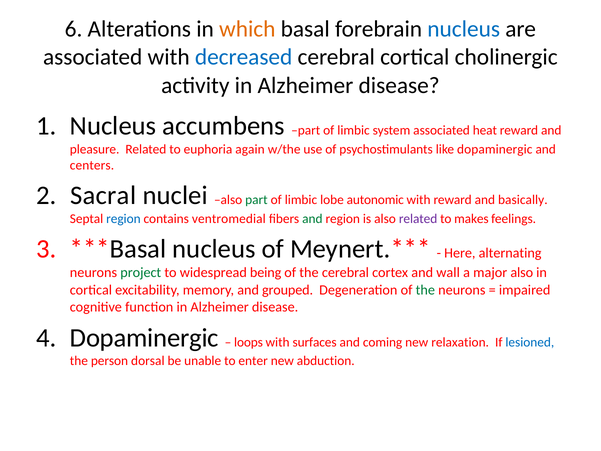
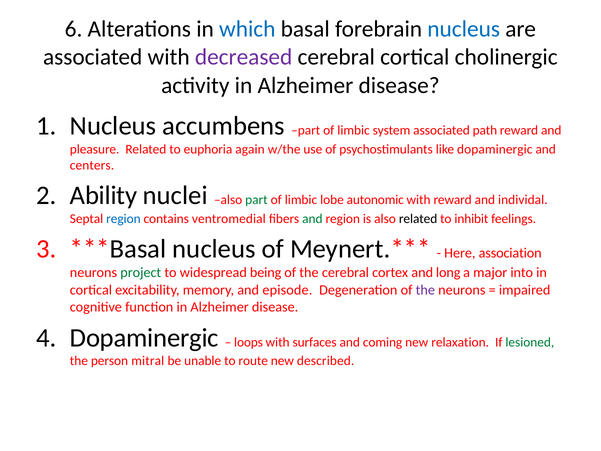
which colour: orange -> blue
decreased colour: blue -> purple
heat: heat -> path
Sacral: Sacral -> Ability
basically: basically -> individal
related at (418, 219) colour: purple -> black
makes: makes -> inhibit
alternating: alternating -> association
wall: wall -> long
major also: also -> into
grouped: grouped -> episode
the at (425, 290) colour: green -> purple
lesioned colour: blue -> green
dorsal: dorsal -> mitral
enter: enter -> route
abduction: abduction -> described
